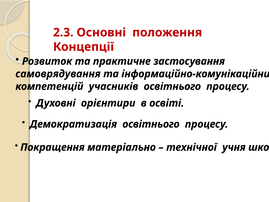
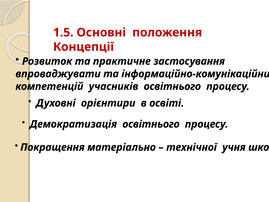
2.3: 2.3 -> 1.5
самоврядування: самоврядування -> впроваджувати
